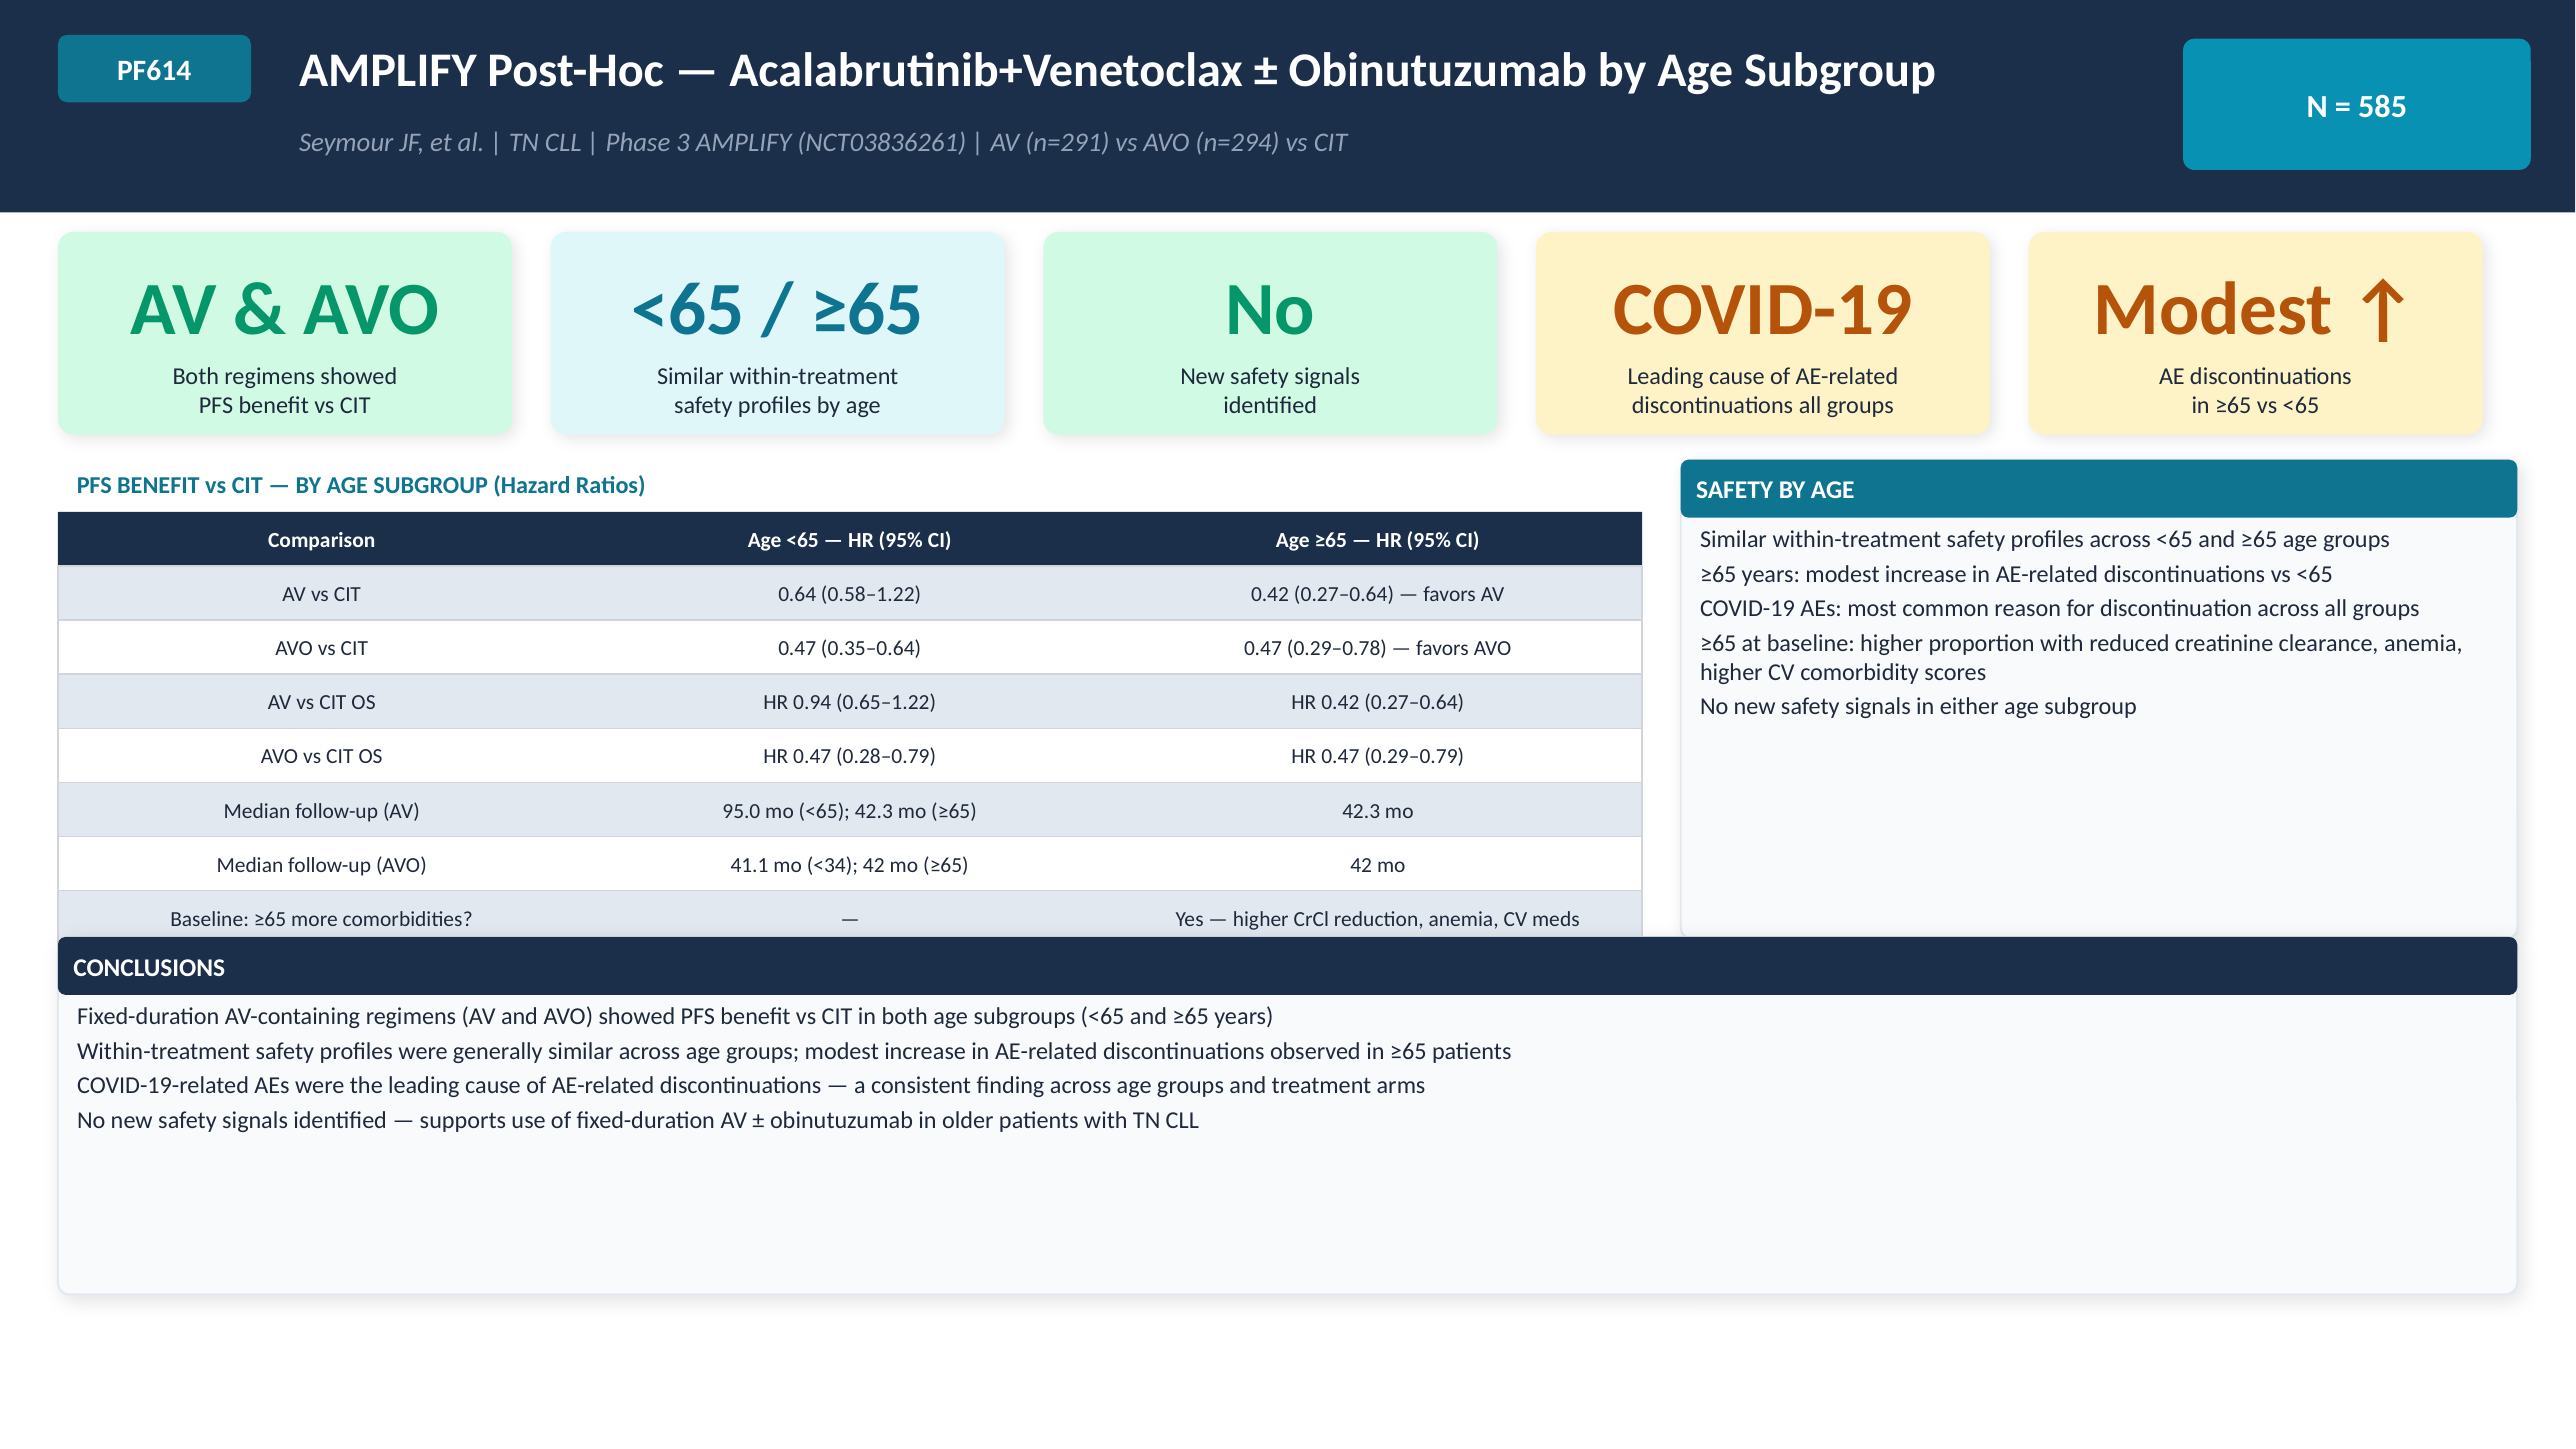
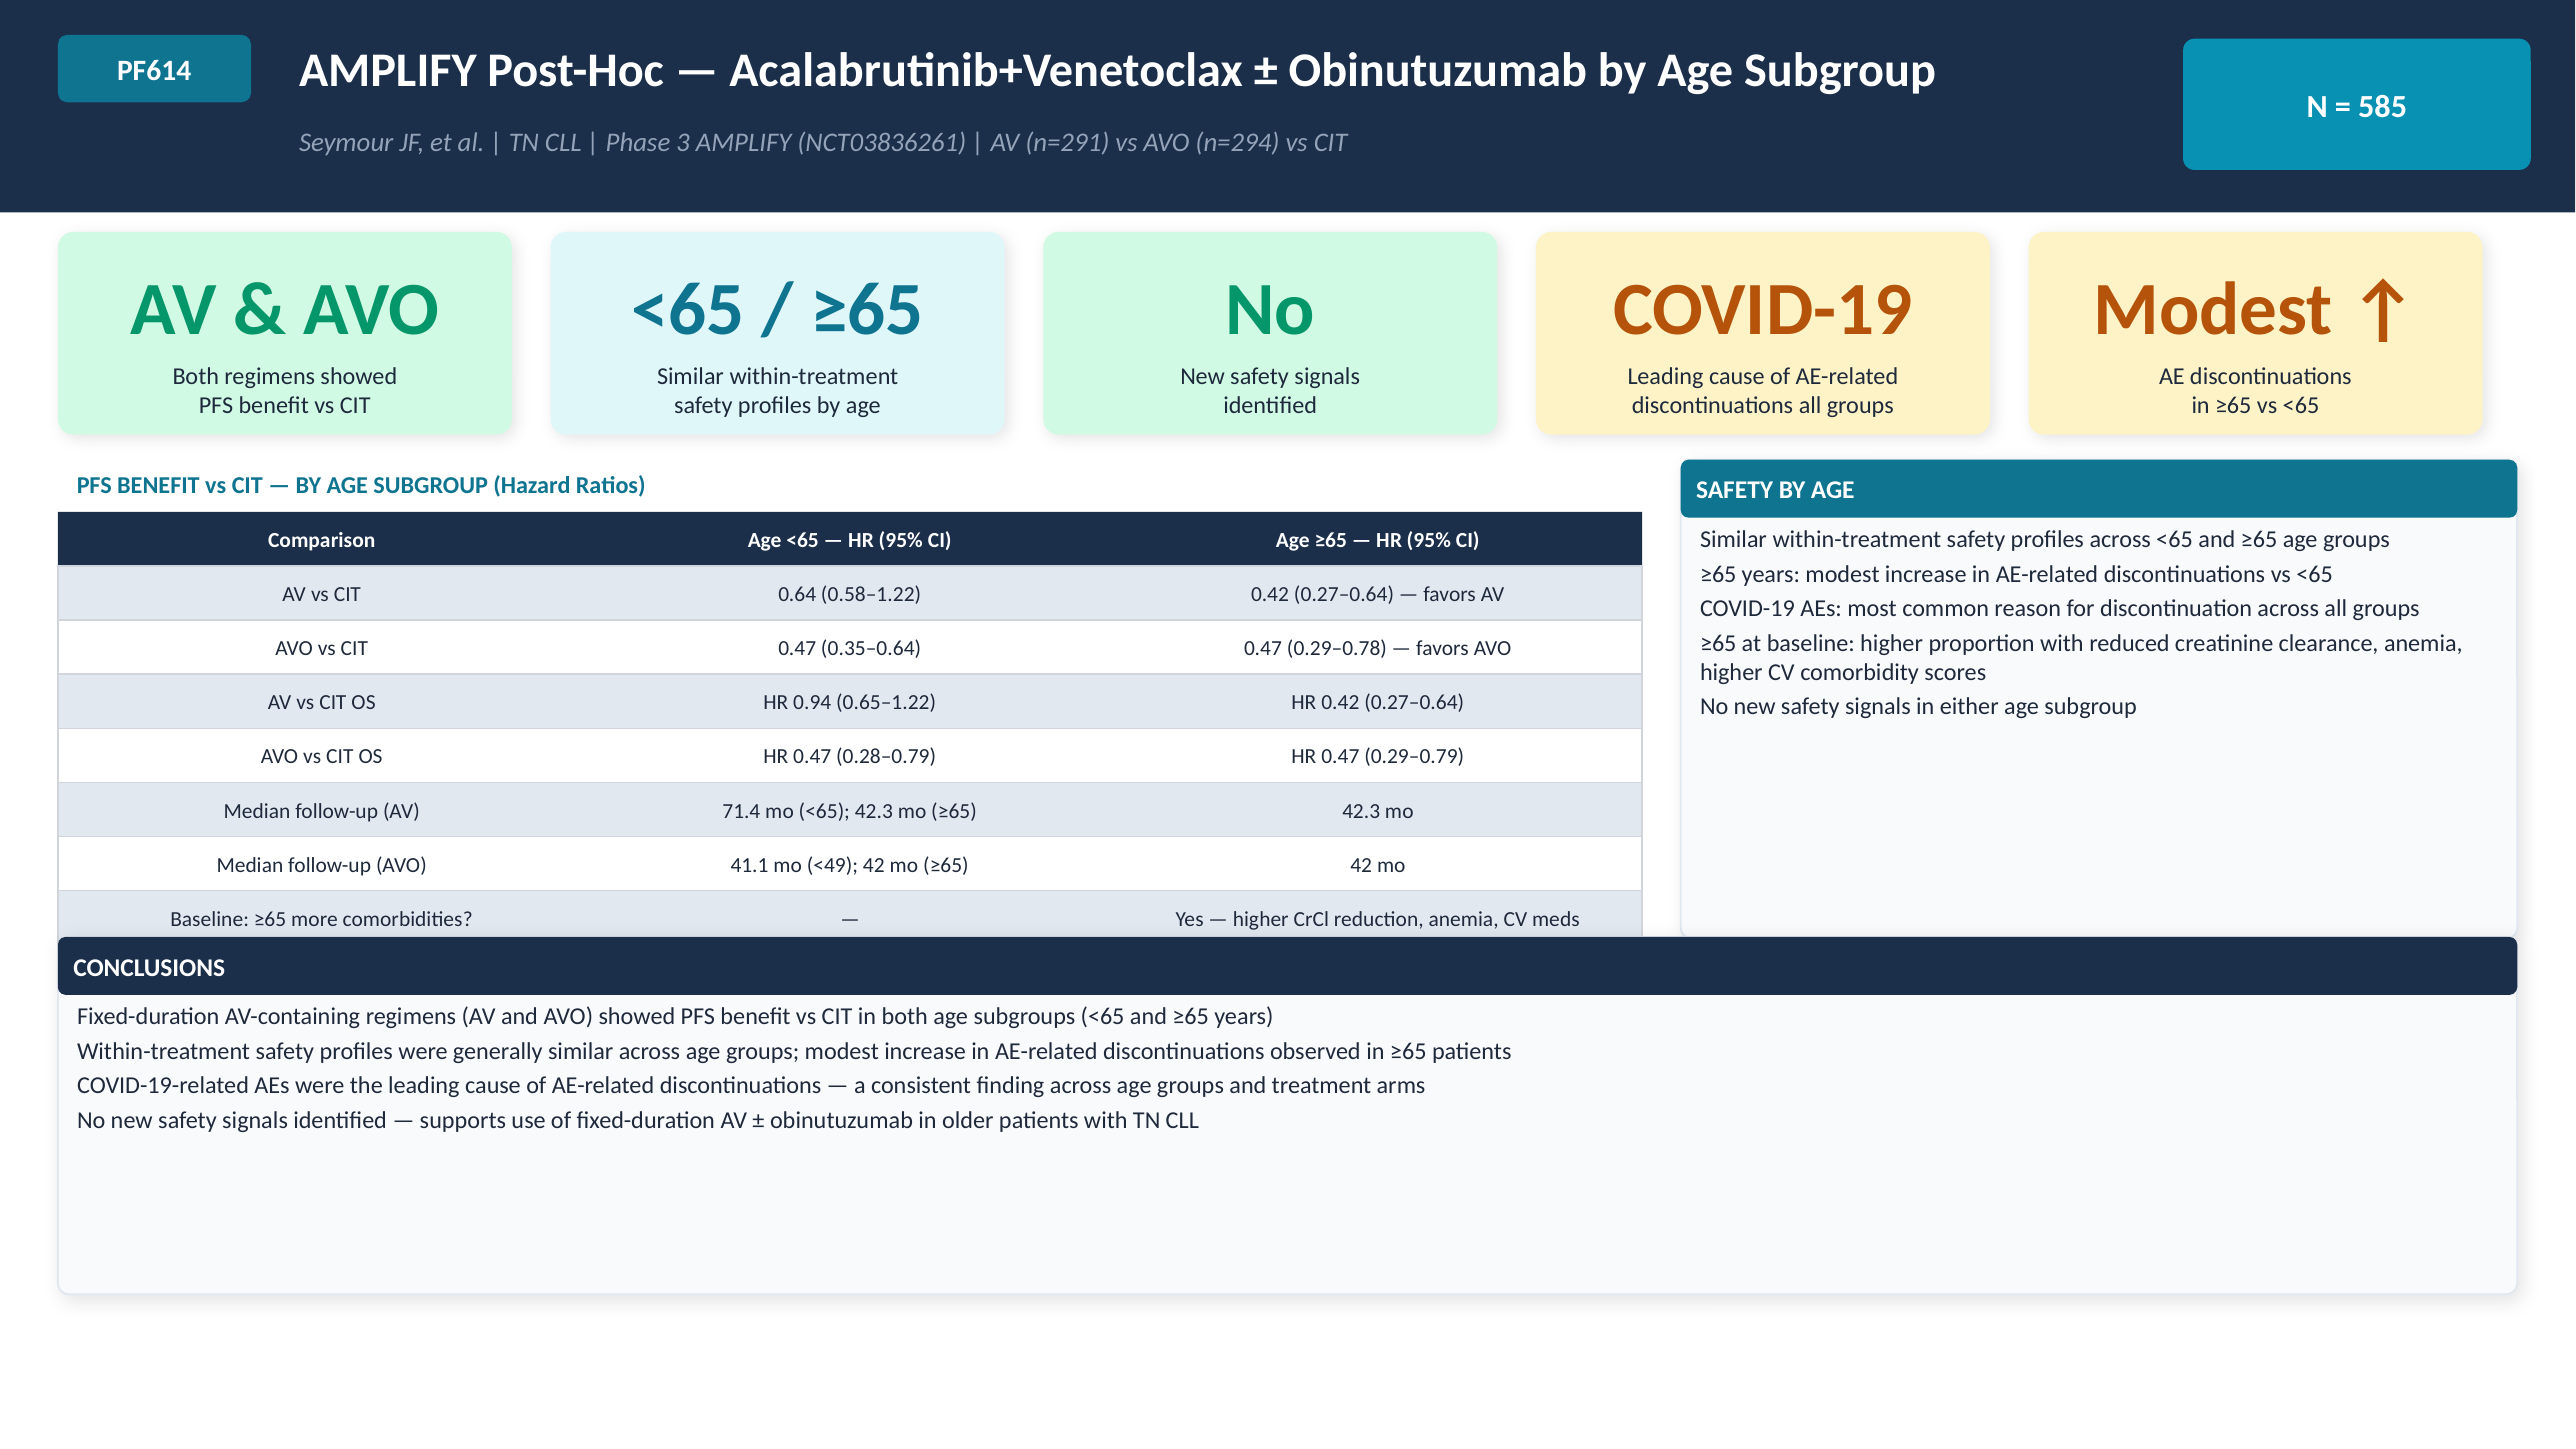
95.0: 95.0 -> 71.4
<34: <34 -> <49
